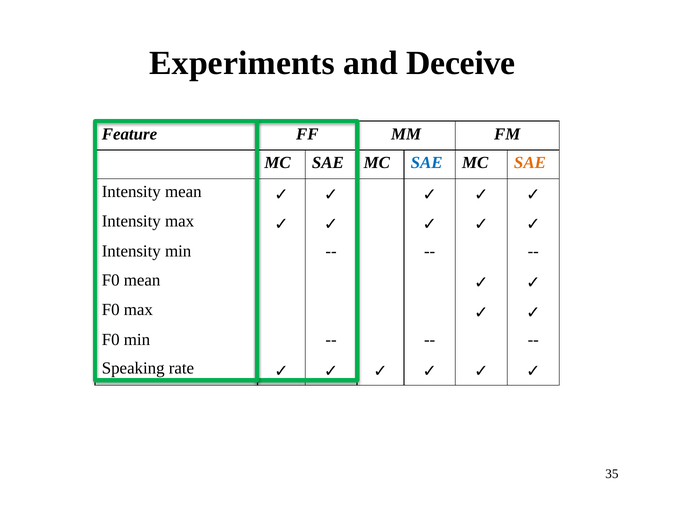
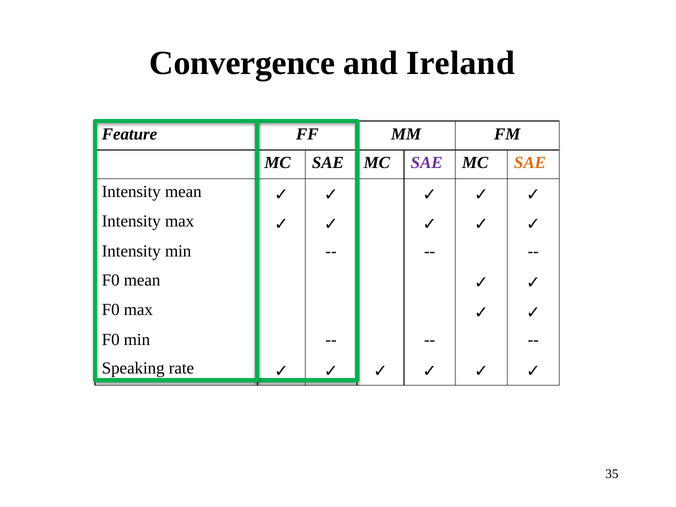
Experiments: Experiments -> Convergence
Deceive: Deceive -> Ireland
SAE at (427, 163) colour: blue -> purple
